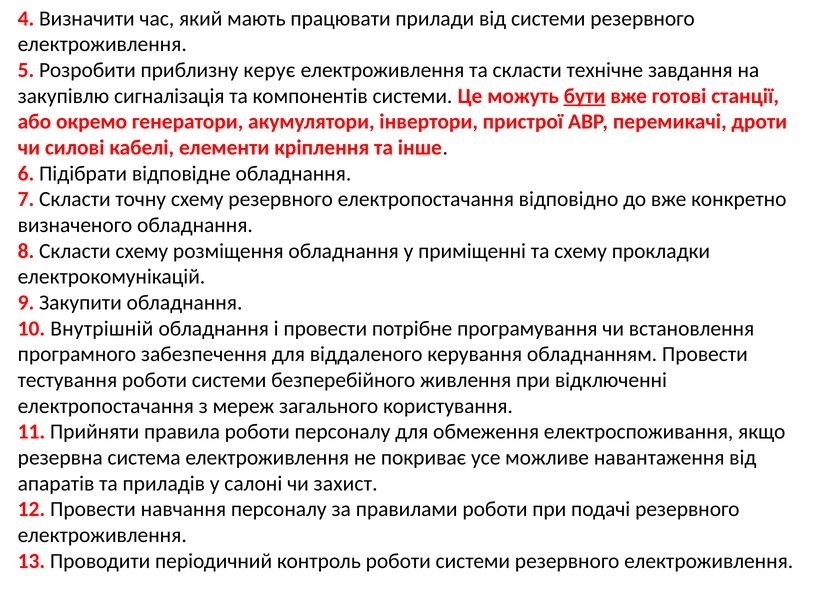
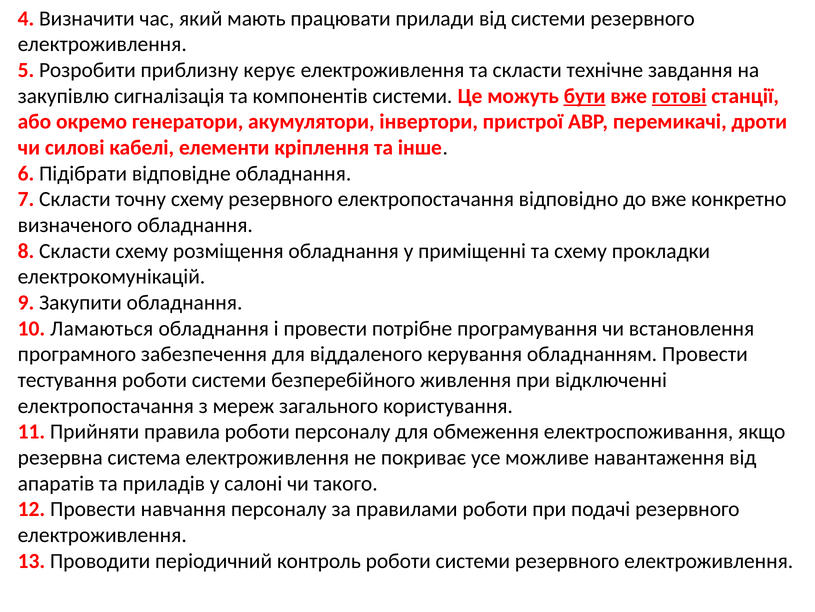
готові underline: none -> present
Внутрішній: Внутрішній -> Ламаються
захист: захист -> такого
